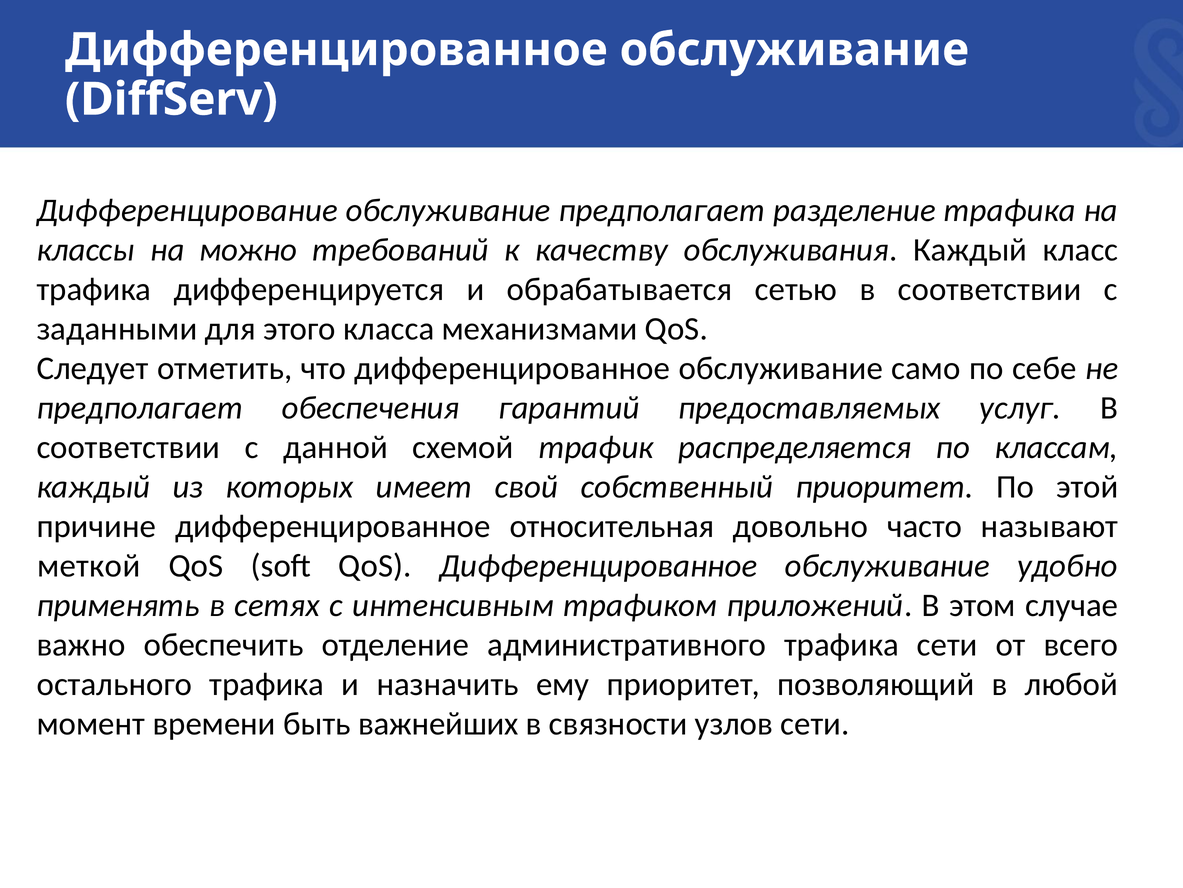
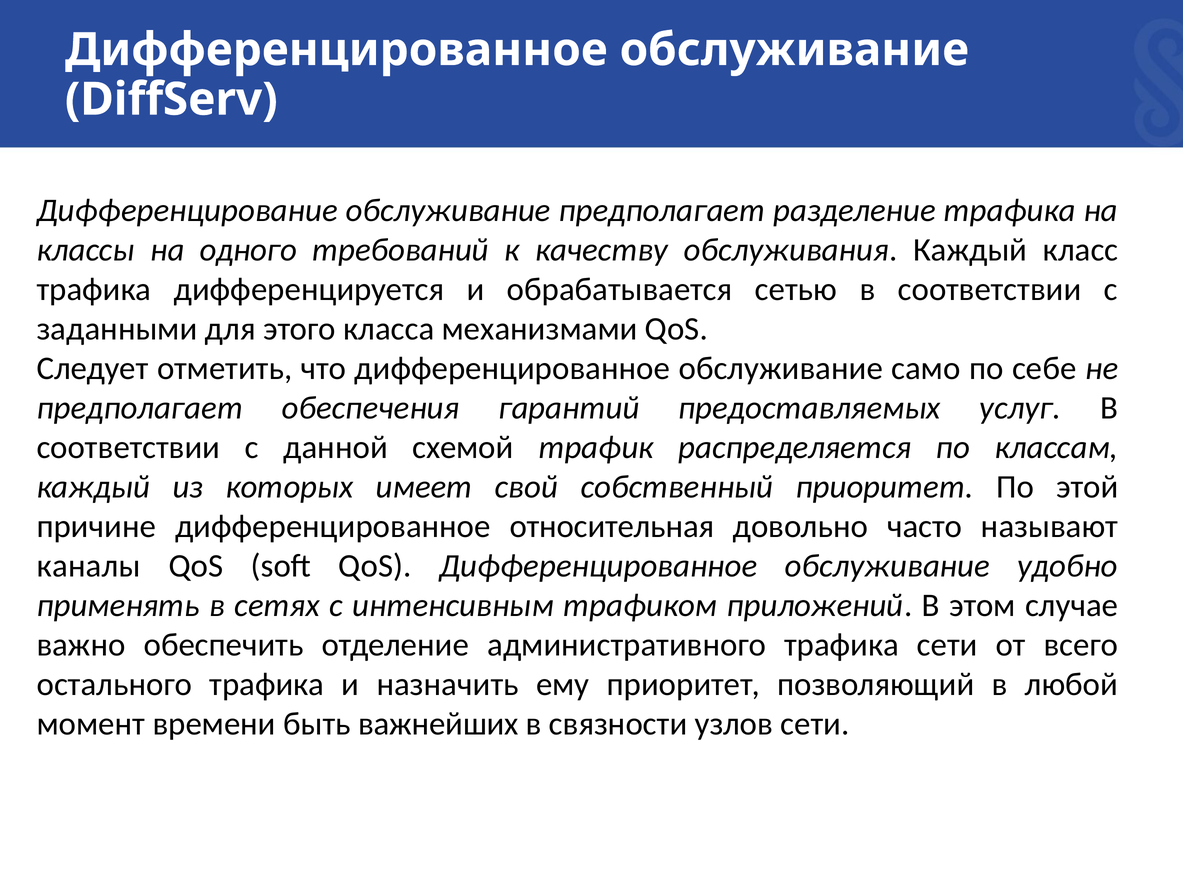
можно: можно -> одного
меткой: меткой -> каналы
